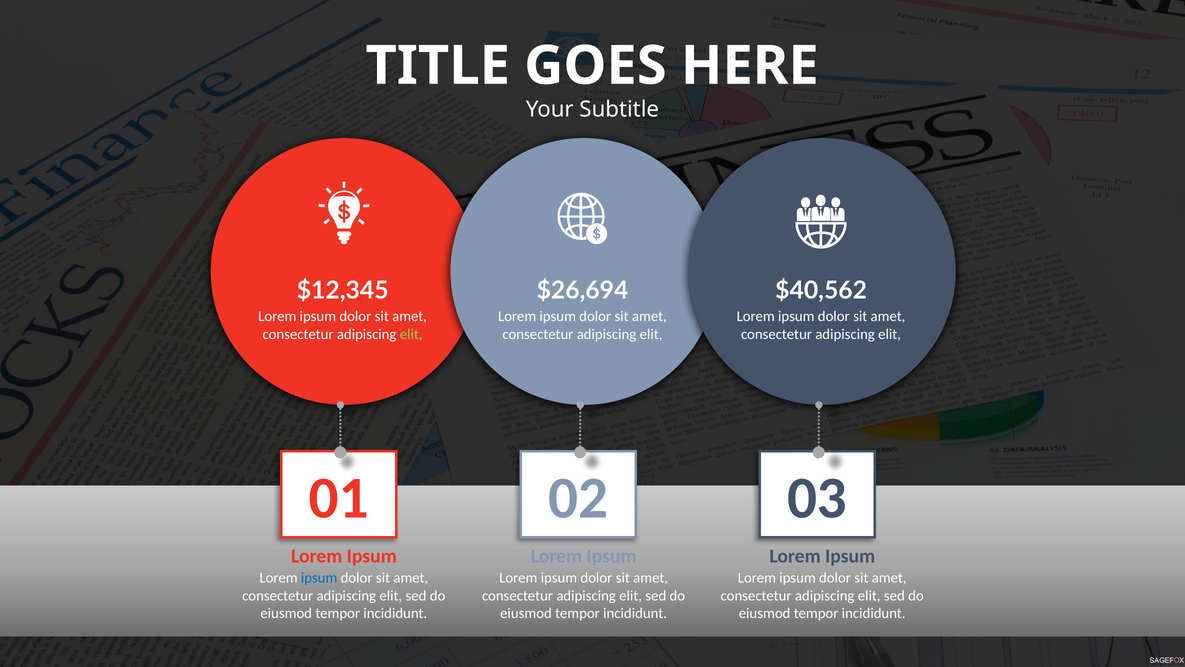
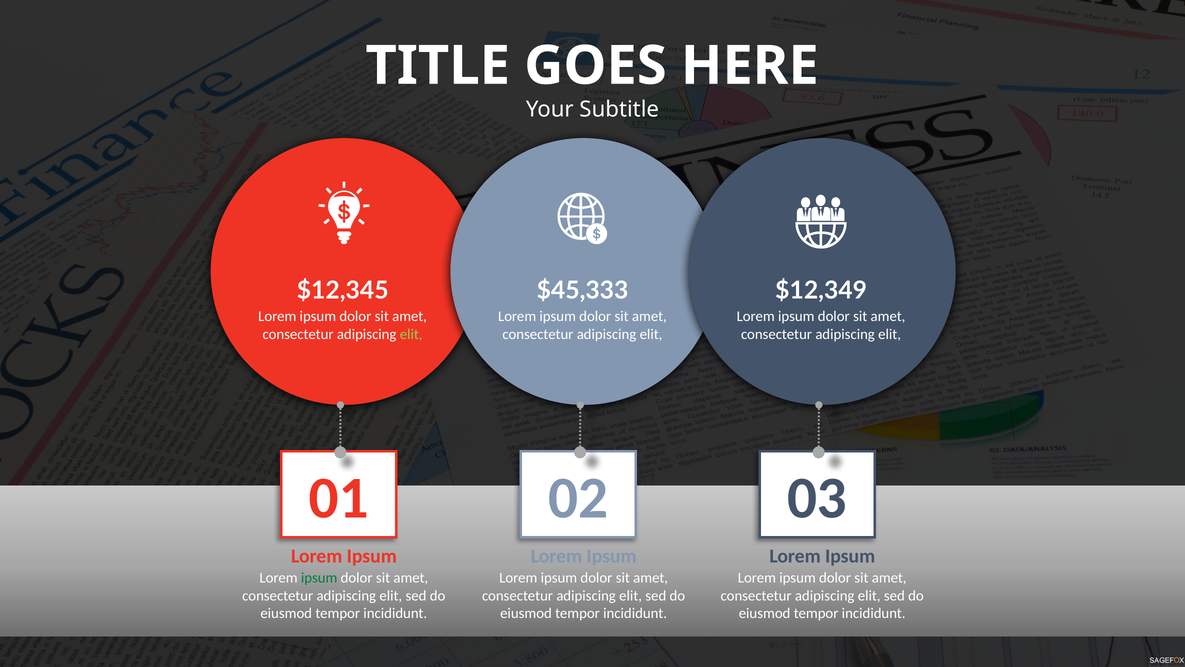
$26,694: $26,694 -> $45,333
$40,562: $40,562 -> $12,349
ipsum at (319, 578) colour: blue -> green
